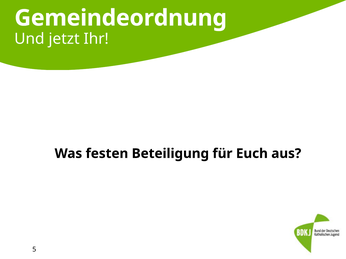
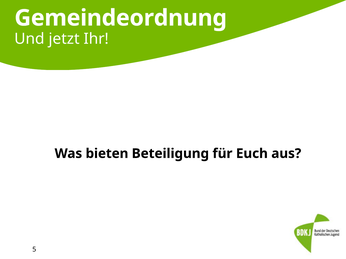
festen: festen -> bieten
